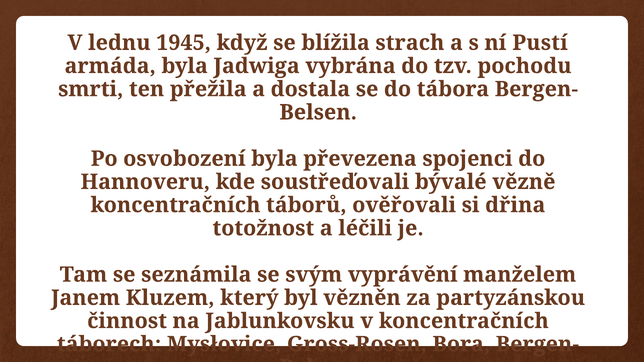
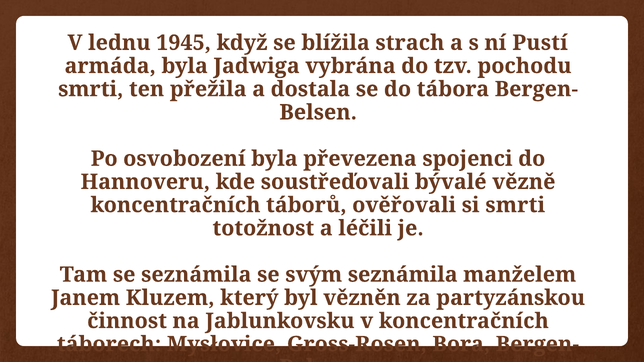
si dřina: dřina -> smrti
svým vyprávění: vyprávění -> seznámila
